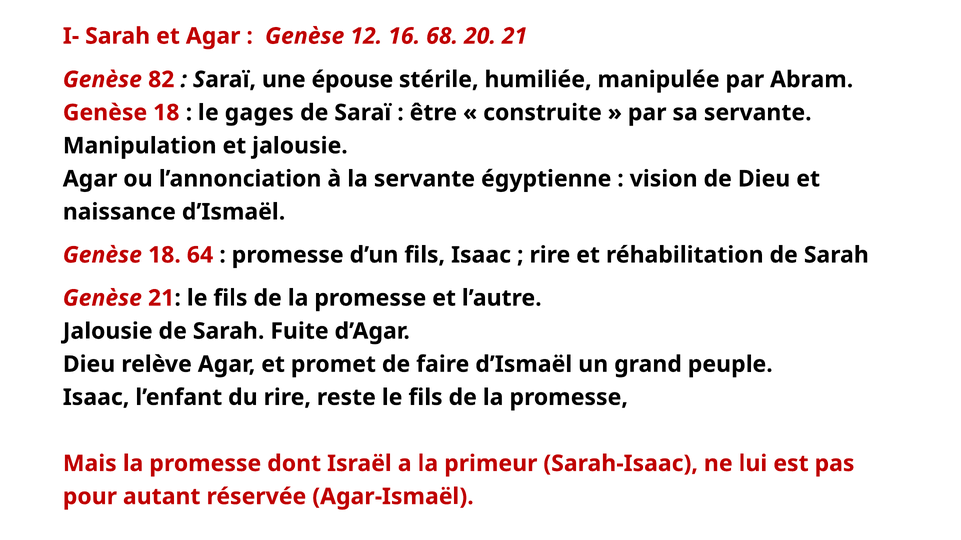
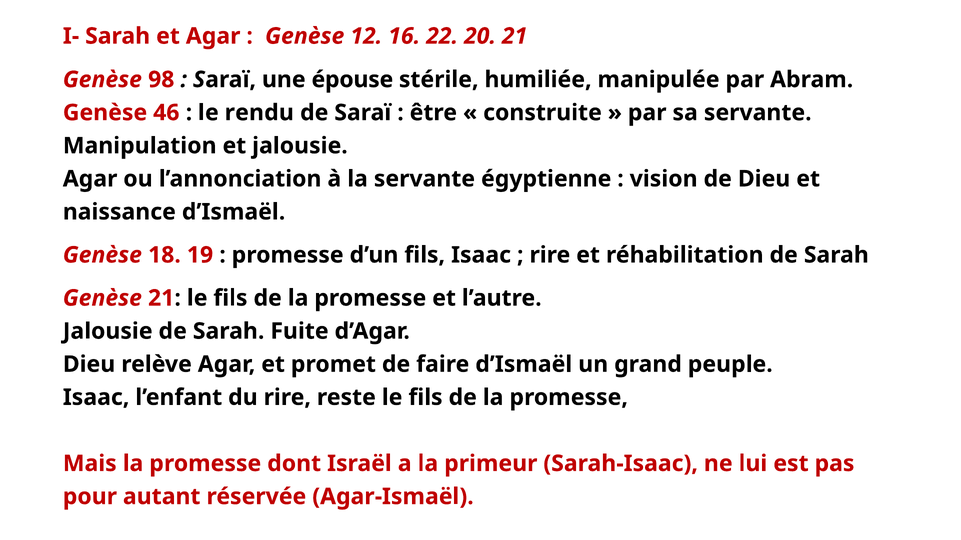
68: 68 -> 22
82: 82 -> 98
18 at (166, 113): 18 -> 46
gages: gages -> rendu
64: 64 -> 19
